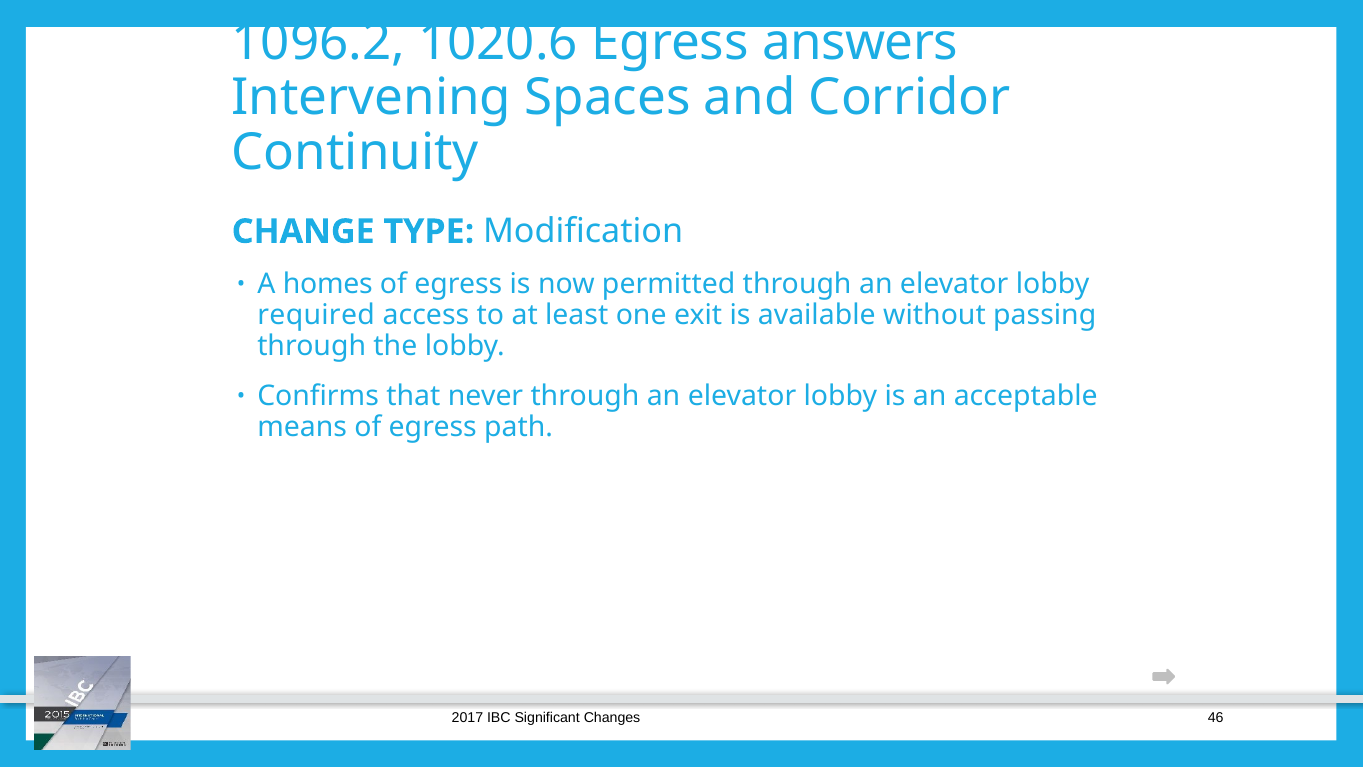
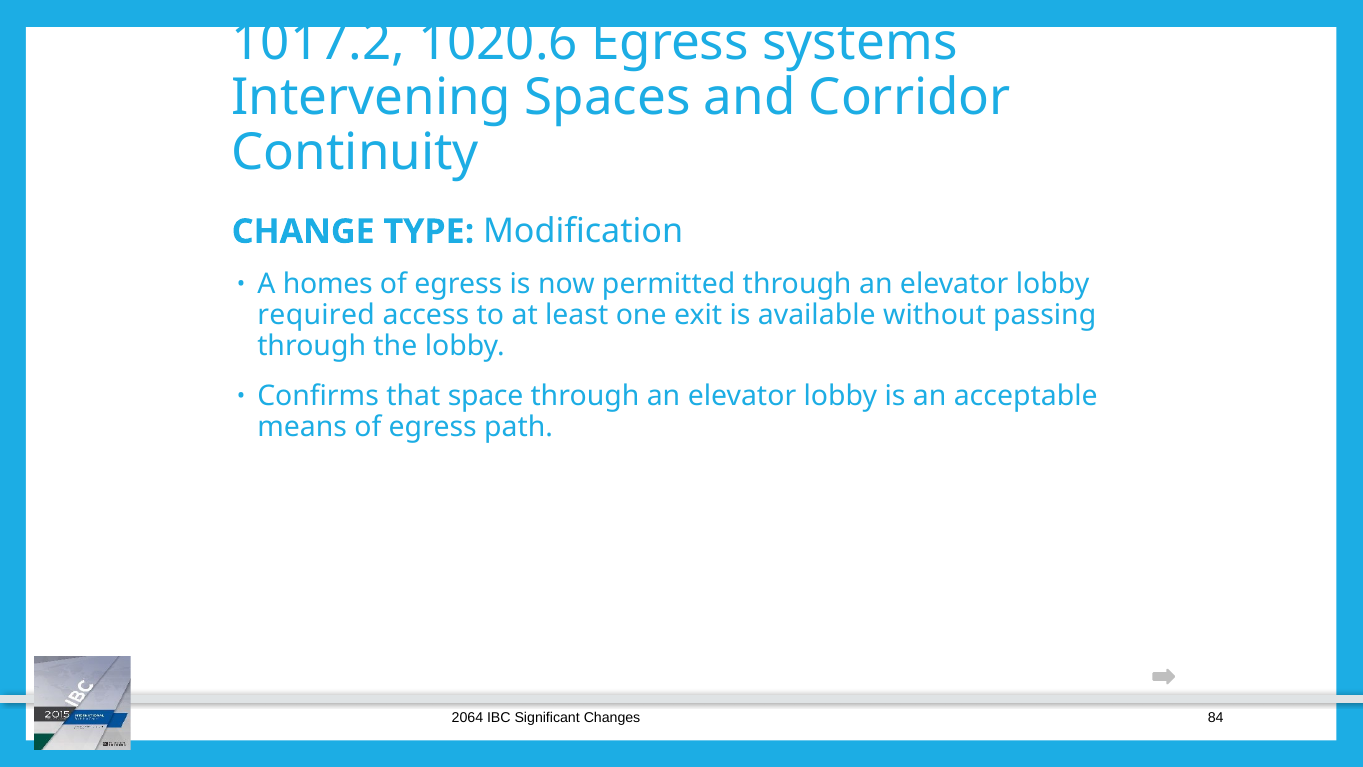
1096.2: 1096.2 -> 1017.2
answers: answers -> systems
never: never -> space
2017: 2017 -> 2064
46: 46 -> 84
